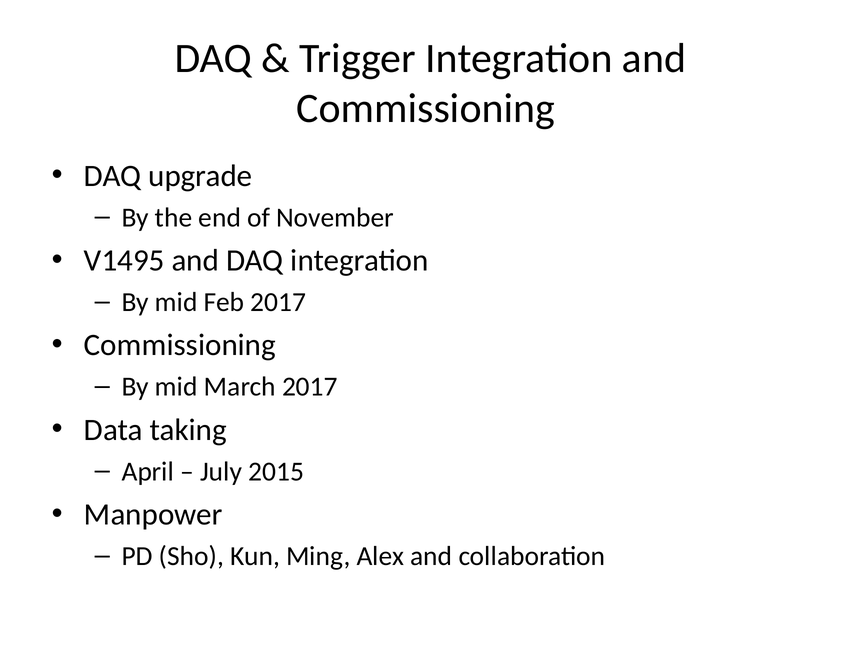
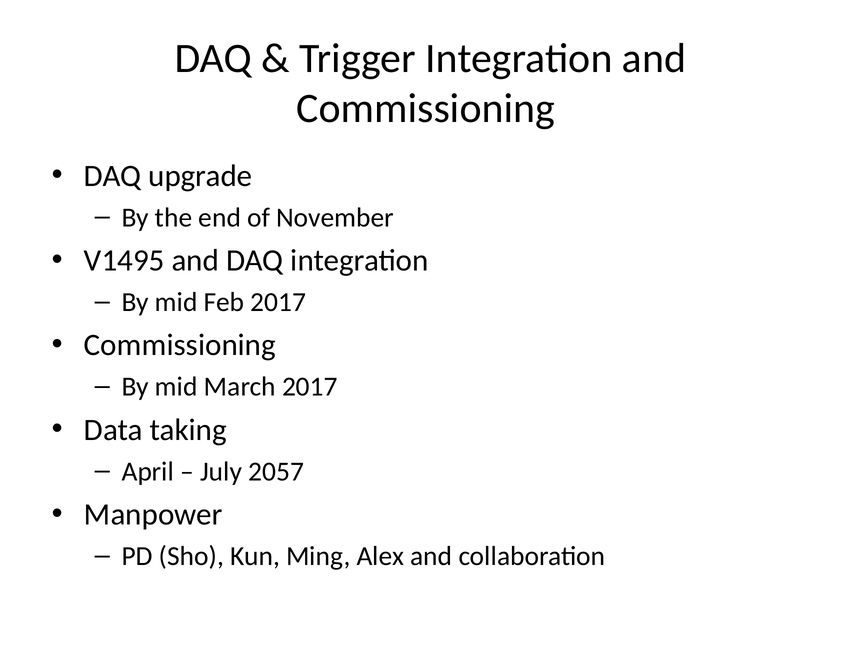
2015: 2015 -> 2057
